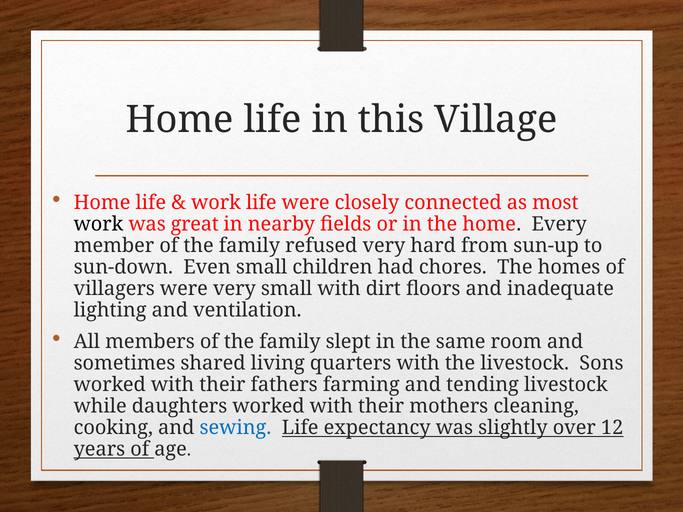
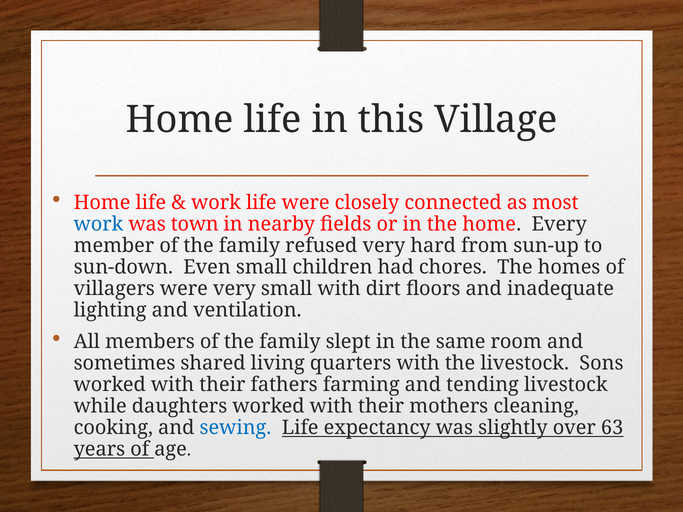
work at (99, 224) colour: black -> blue
great: great -> town
12: 12 -> 63
